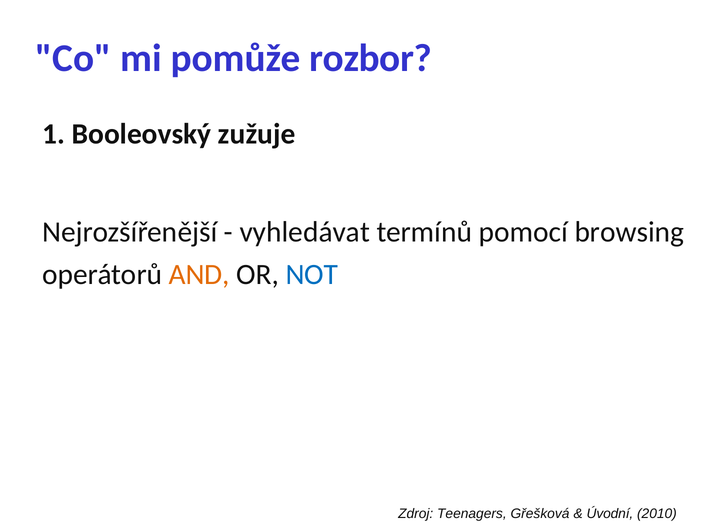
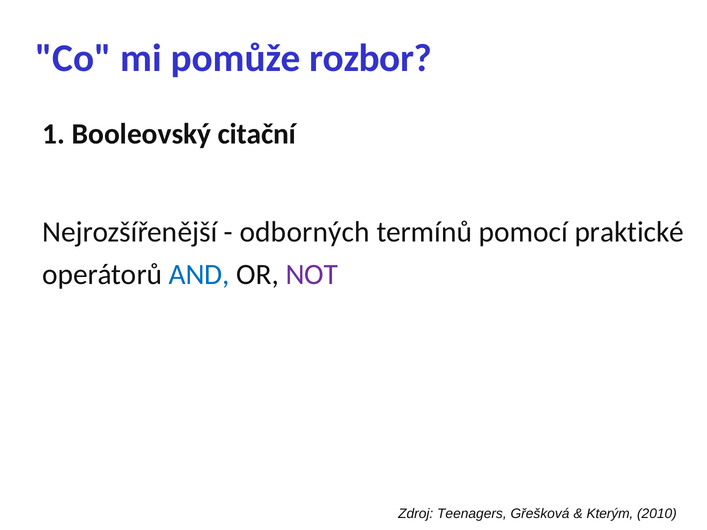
zužuje: zužuje -> citační
vyhledávat: vyhledávat -> odborných
browsing: browsing -> praktické
AND colour: orange -> blue
NOT colour: blue -> purple
Úvodní: Úvodní -> Kterým
